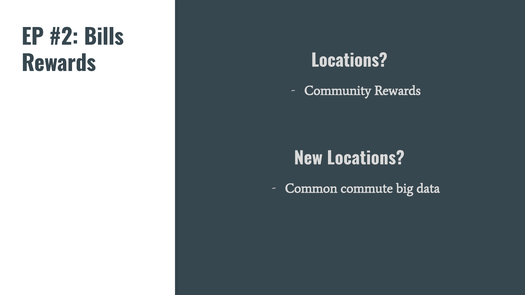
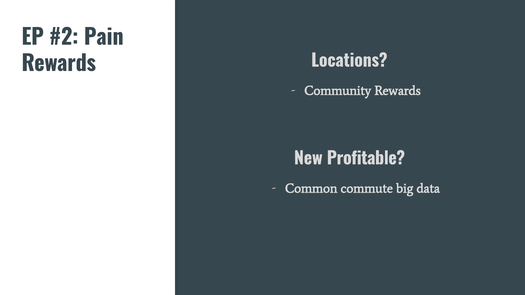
Bills: Bills -> Pain
New Locations: Locations -> Profitable
